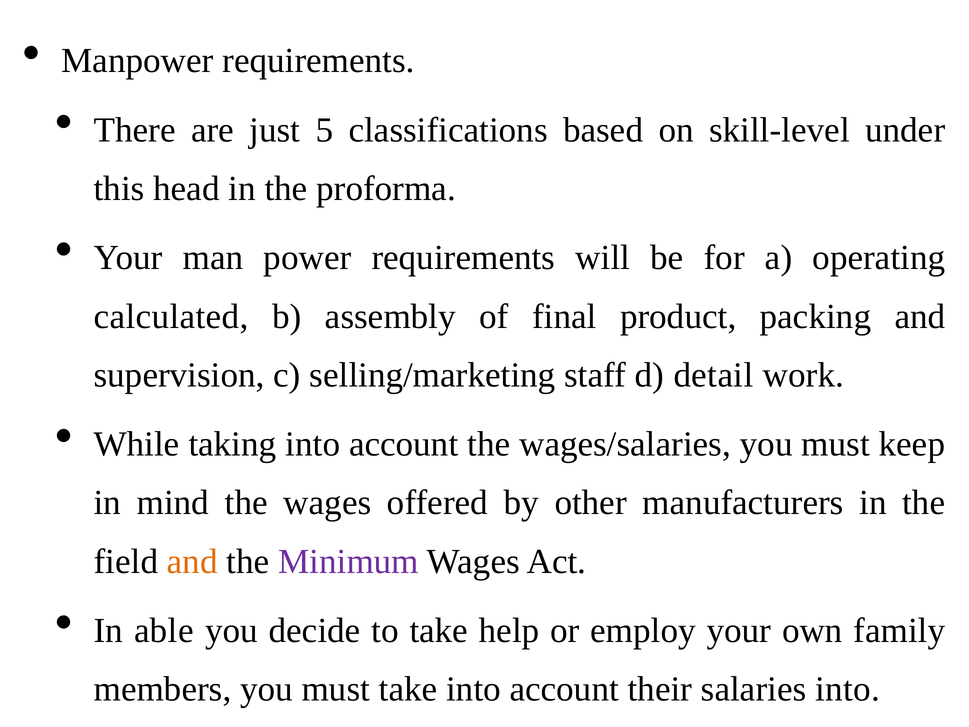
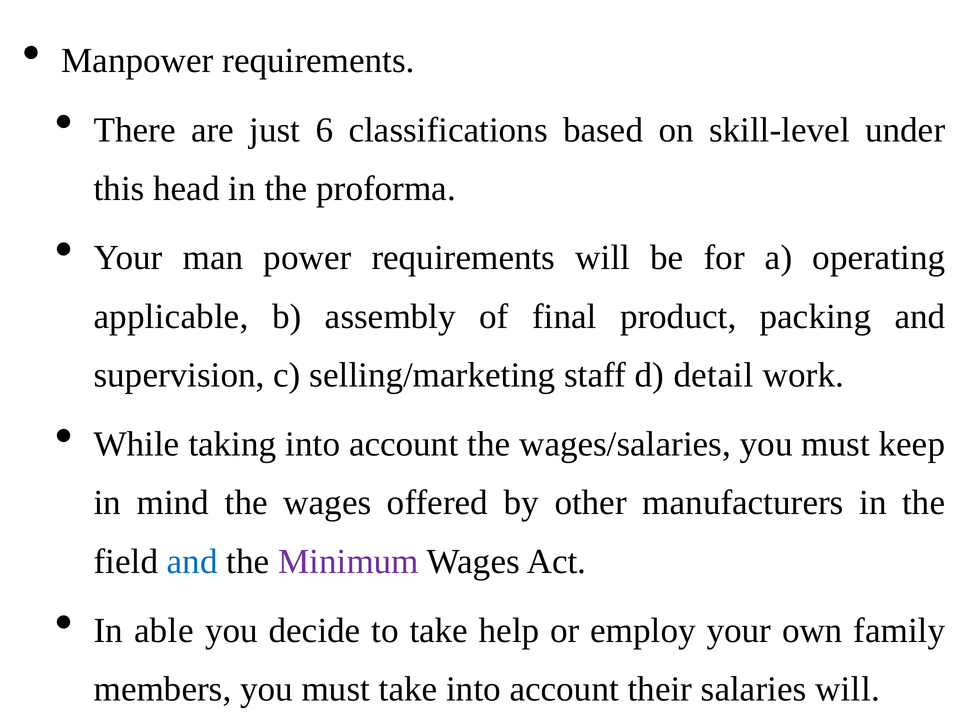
5: 5 -> 6
calculated: calculated -> applicable
and at (192, 561) colour: orange -> blue
salaries into: into -> will
